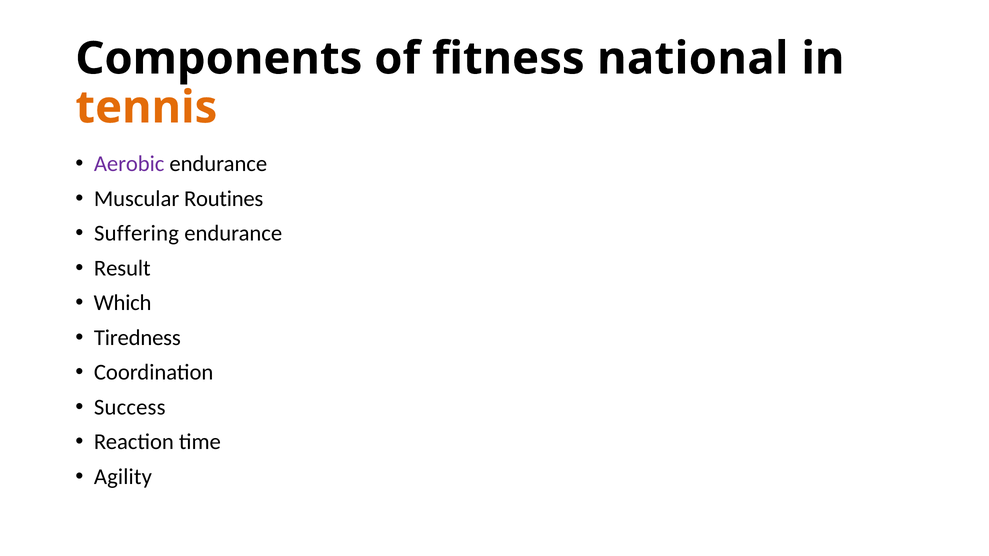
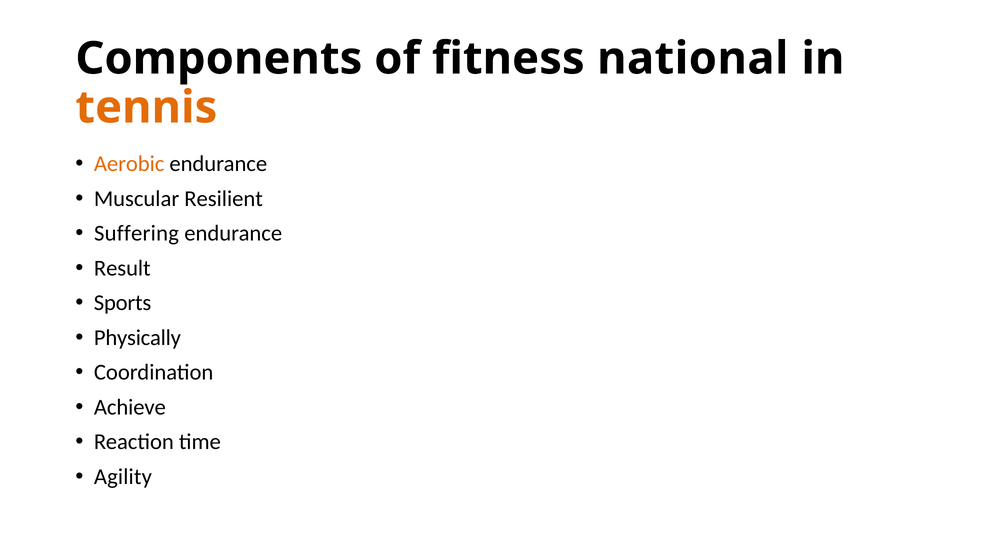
Aerobic colour: purple -> orange
Routines: Routines -> Resilient
Which: Which -> Sports
Tiredness: Tiredness -> Physically
Success: Success -> Achieve
